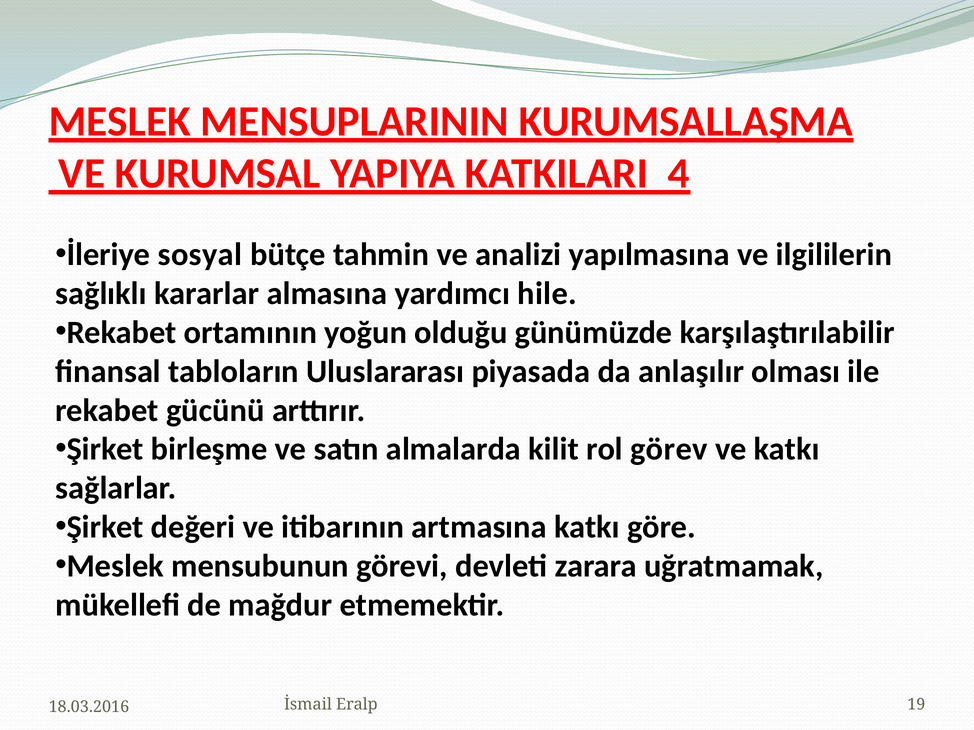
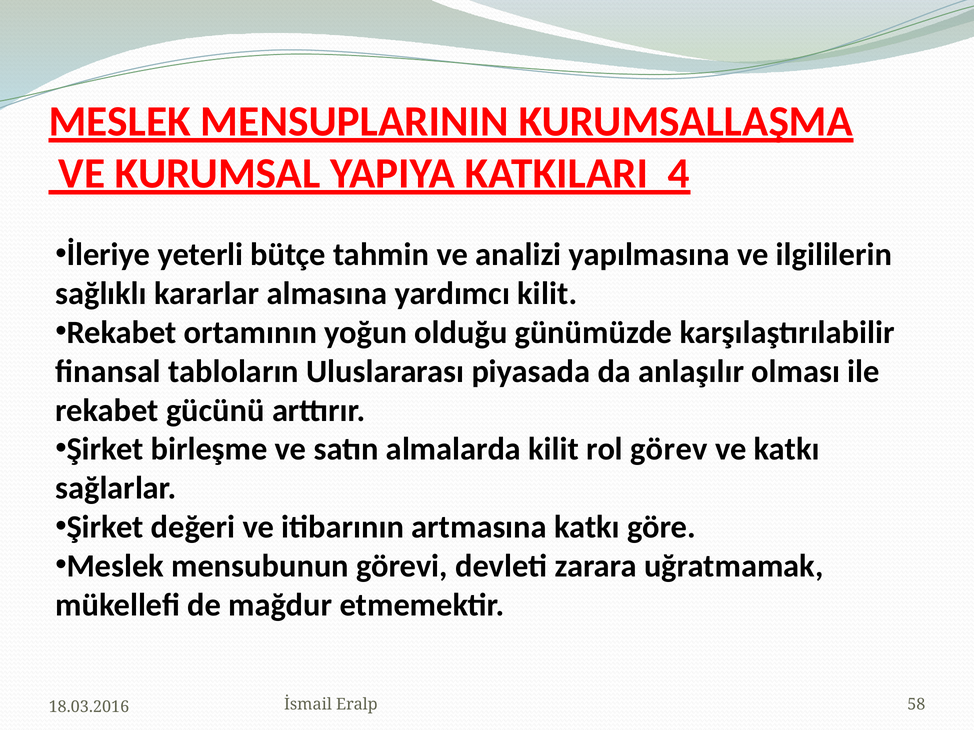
sosyal: sosyal -> yeterli
yardımcı hile: hile -> kilit
19: 19 -> 58
